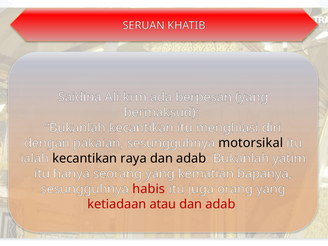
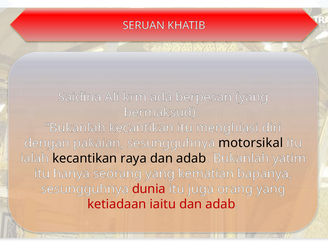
habis: habis -> dunia
atau: atau -> iaitu
